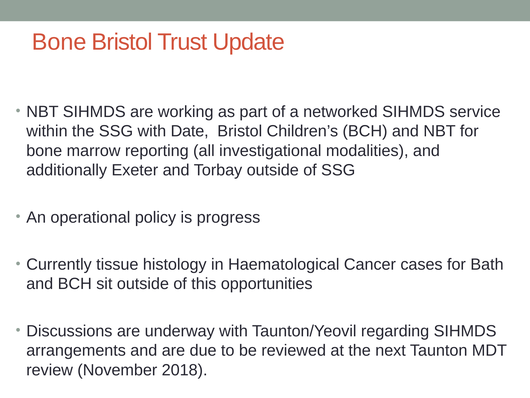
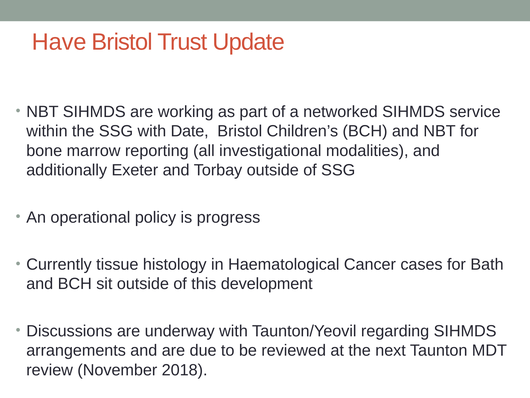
Bone at (59, 42): Bone -> Have
opportunities: opportunities -> development
